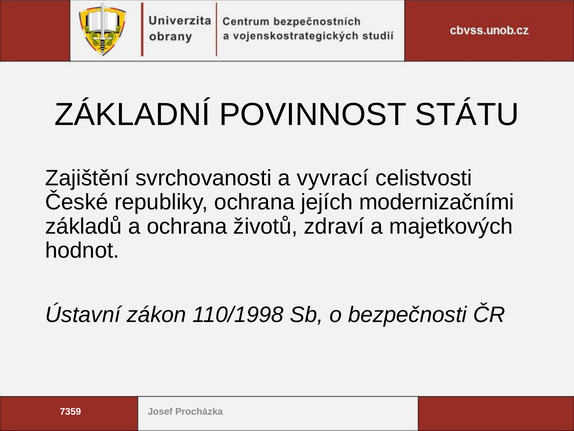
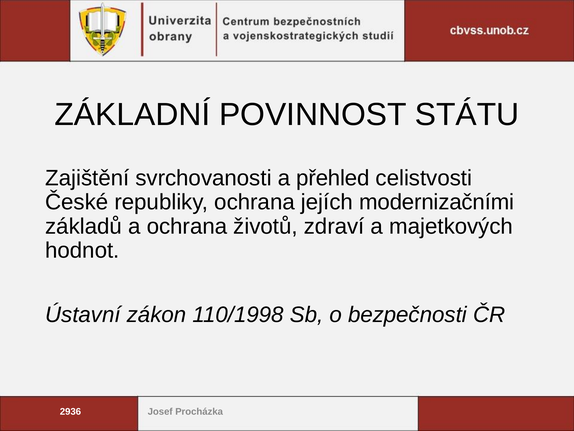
vyvrací: vyvrací -> přehled
7359: 7359 -> 2936
